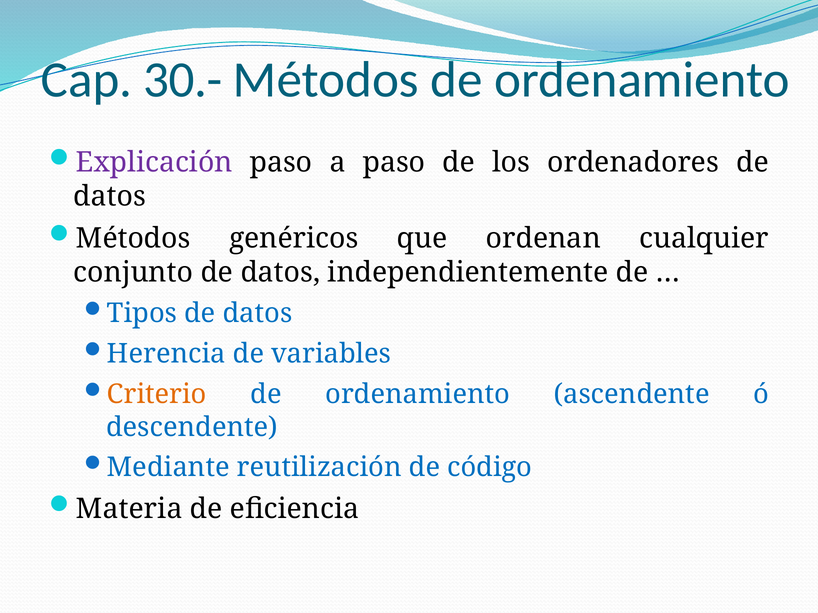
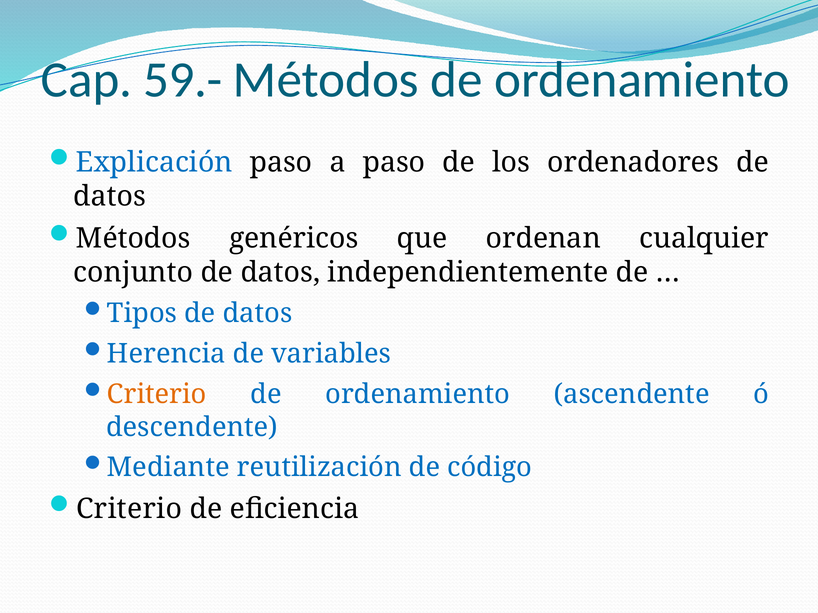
30.-: 30.- -> 59.-
Explicación colour: purple -> blue
Materia at (129, 509): Materia -> Criterio
